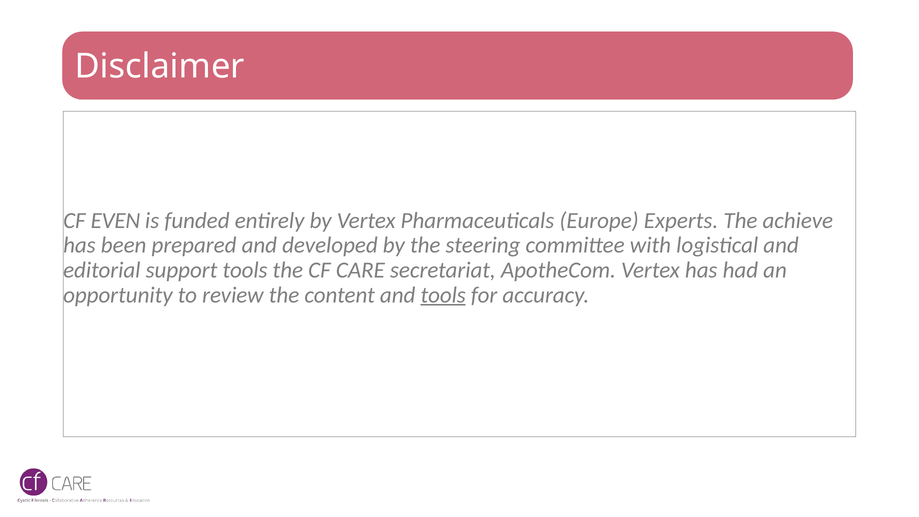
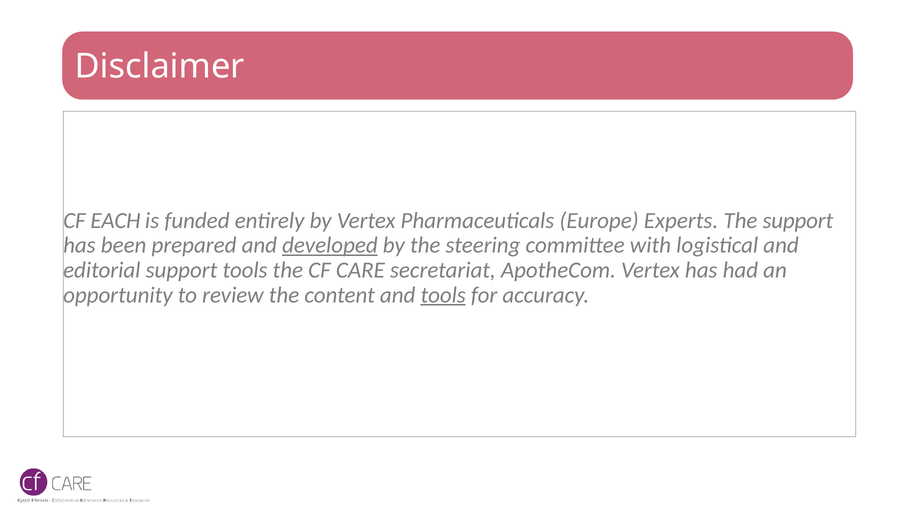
EVEN: EVEN -> EACH
The achieve: achieve -> support
developed underline: none -> present
